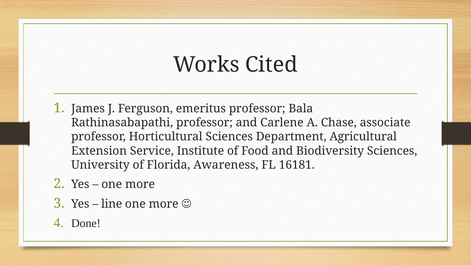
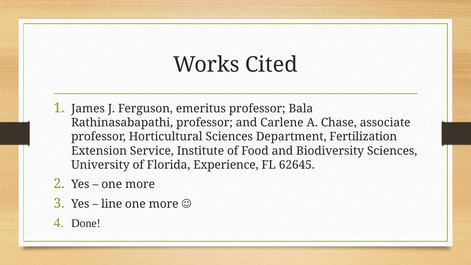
Agricultural: Agricultural -> Fertilization
Awareness: Awareness -> Experience
16181: 16181 -> 62645
